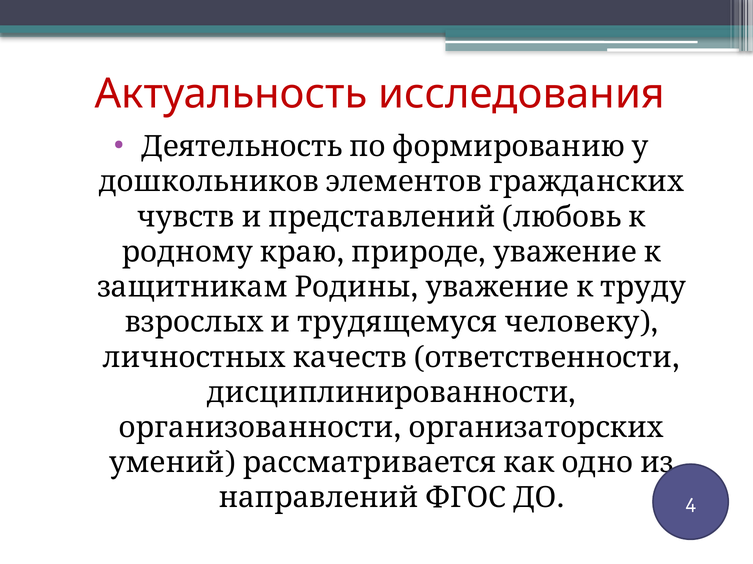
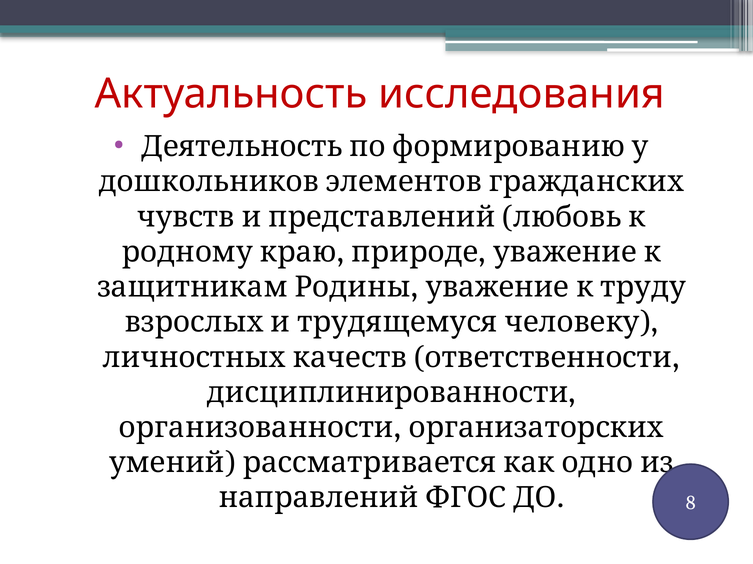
4: 4 -> 8
